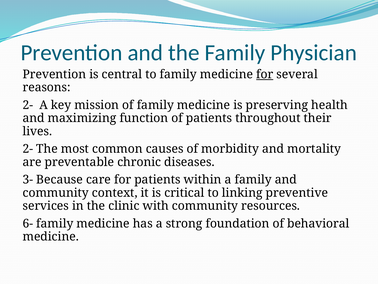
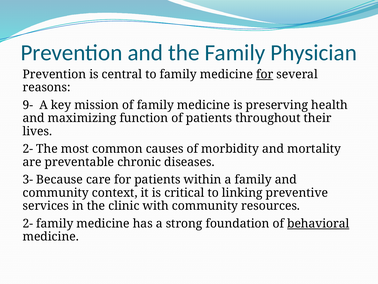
2- at (28, 105): 2- -> 9-
6- at (28, 223): 6- -> 2-
behavioral underline: none -> present
